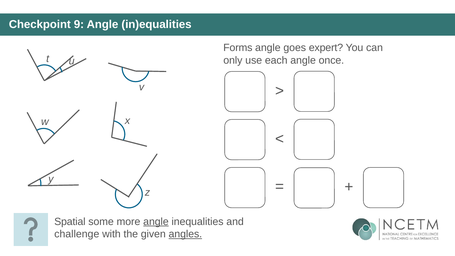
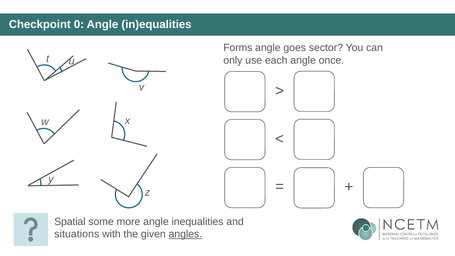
9: 9 -> 0
expert: expert -> sector
angle at (156, 222) underline: present -> none
challenge: challenge -> situations
